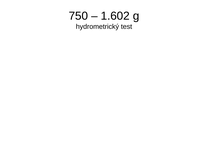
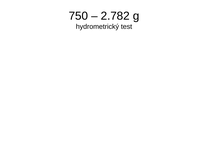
1.602: 1.602 -> 2.782
